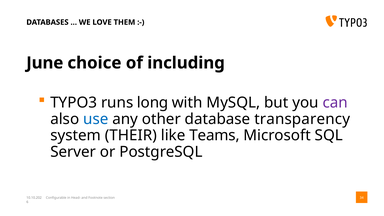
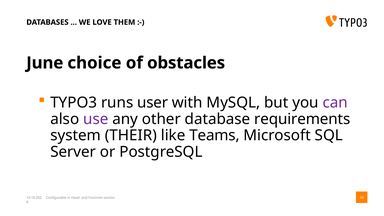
including: including -> obstacles
long: long -> user
use colour: blue -> purple
transparency: transparency -> requirements
